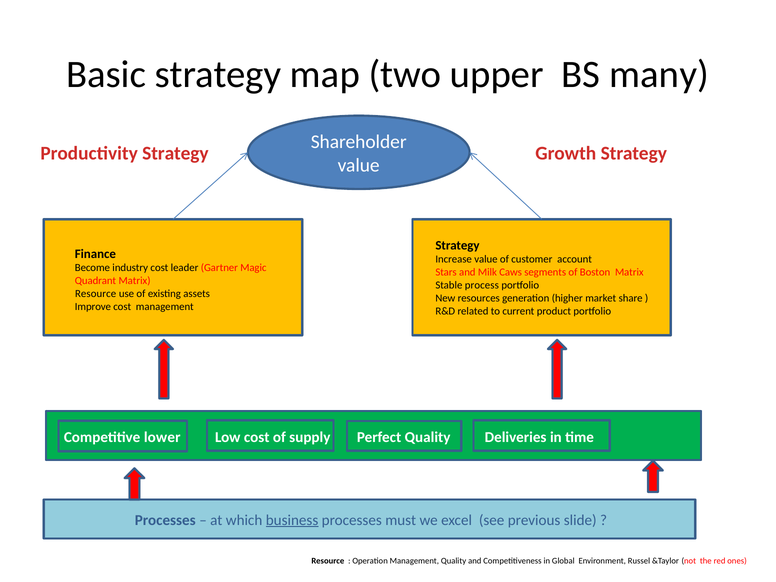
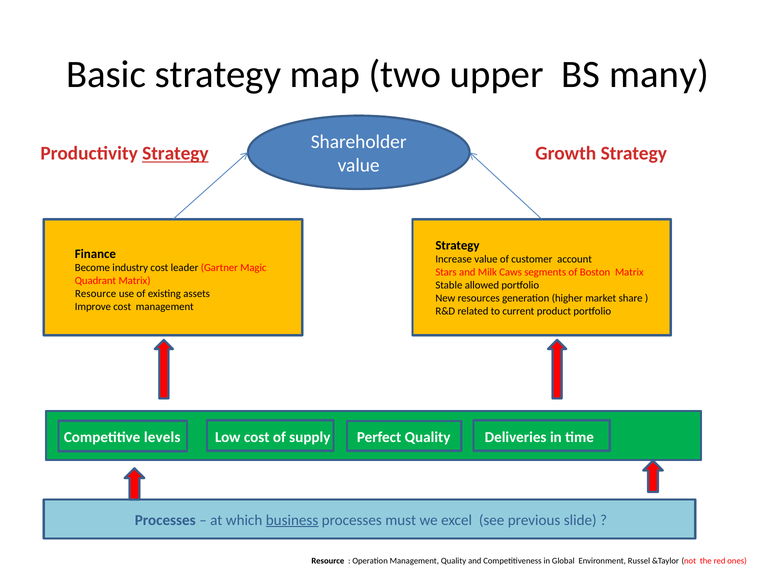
Strategy at (175, 154) underline: none -> present
process: process -> allowed
lower: lower -> levels
